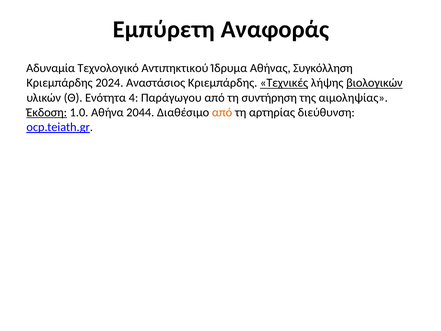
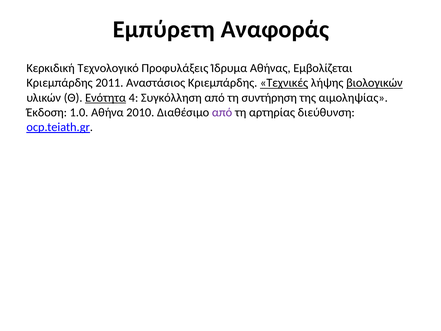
Αδυναμία: Αδυναμία -> Κερκιδική
Αντιπηκτικού: Αντιπηκτικού -> Προφυλάξεις
Συγκόλληση: Συγκόλληση -> Εμβολίζεται
2024: 2024 -> 2011
Ενότητα underline: none -> present
Παράγωγου: Παράγωγου -> Συγκόλληση
Έκδοση underline: present -> none
2044: 2044 -> 2010
από at (222, 112) colour: orange -> purple
